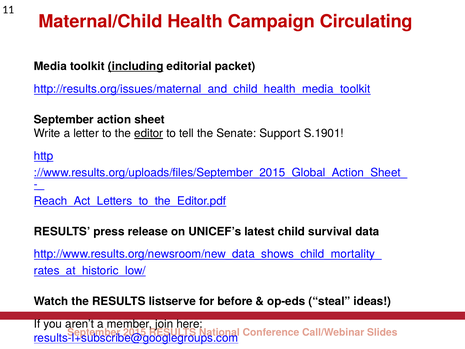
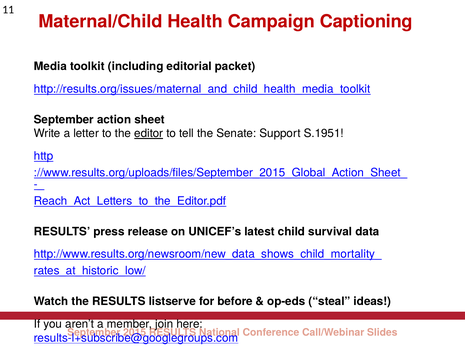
Circulating: Circulating -> Captioning
including underline: present -> none
S.1901: S.1901 -> S.1951
